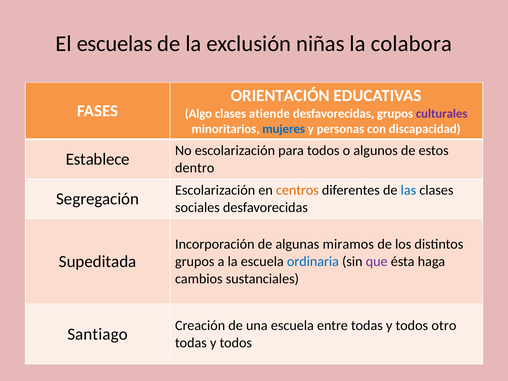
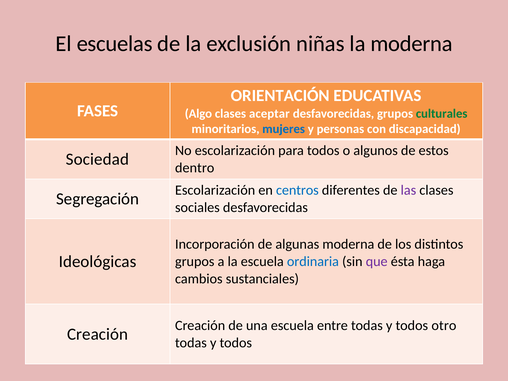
la colabora: colabora -> moderna
atiende: atiende -> aceptar
culturales colour: purple -> green
Establece: Establece -> Sociedad
centros colour: orange -> blue
las colour: blue -> purple
algunas miramos: miramos -> moderna
Supeditada: Supeditada -> Ideológicas
Santiago at (98, 334): Santiago -> Creación
